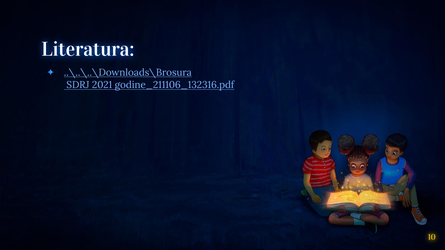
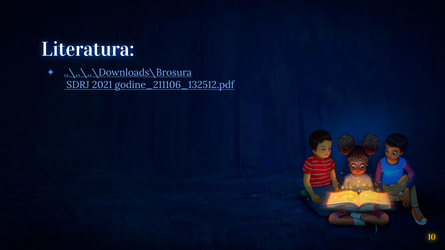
godine_211106_132316.pdf: godine_211106_132316.pdf -> godine_211106_132512.pdf
